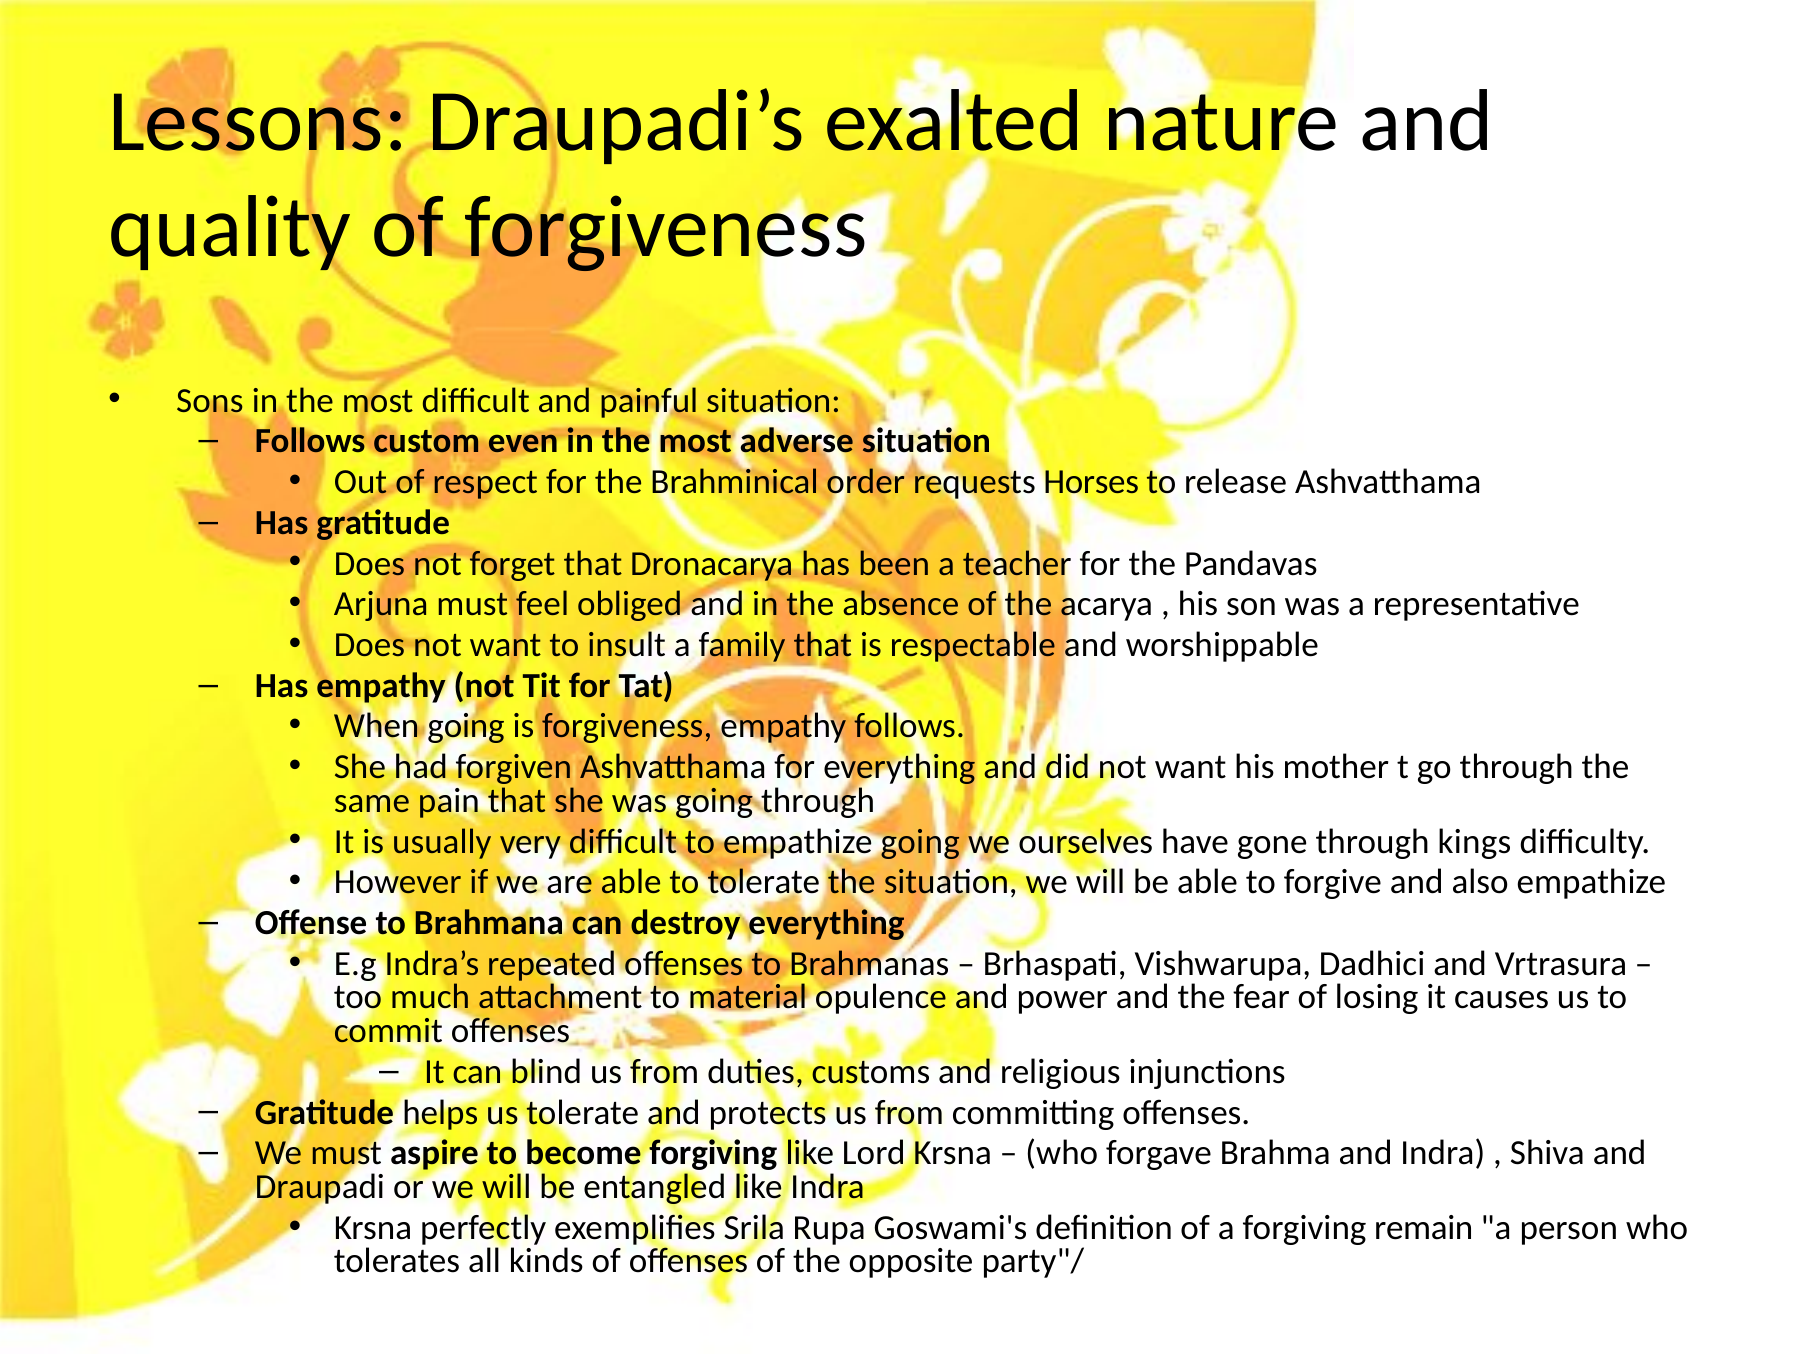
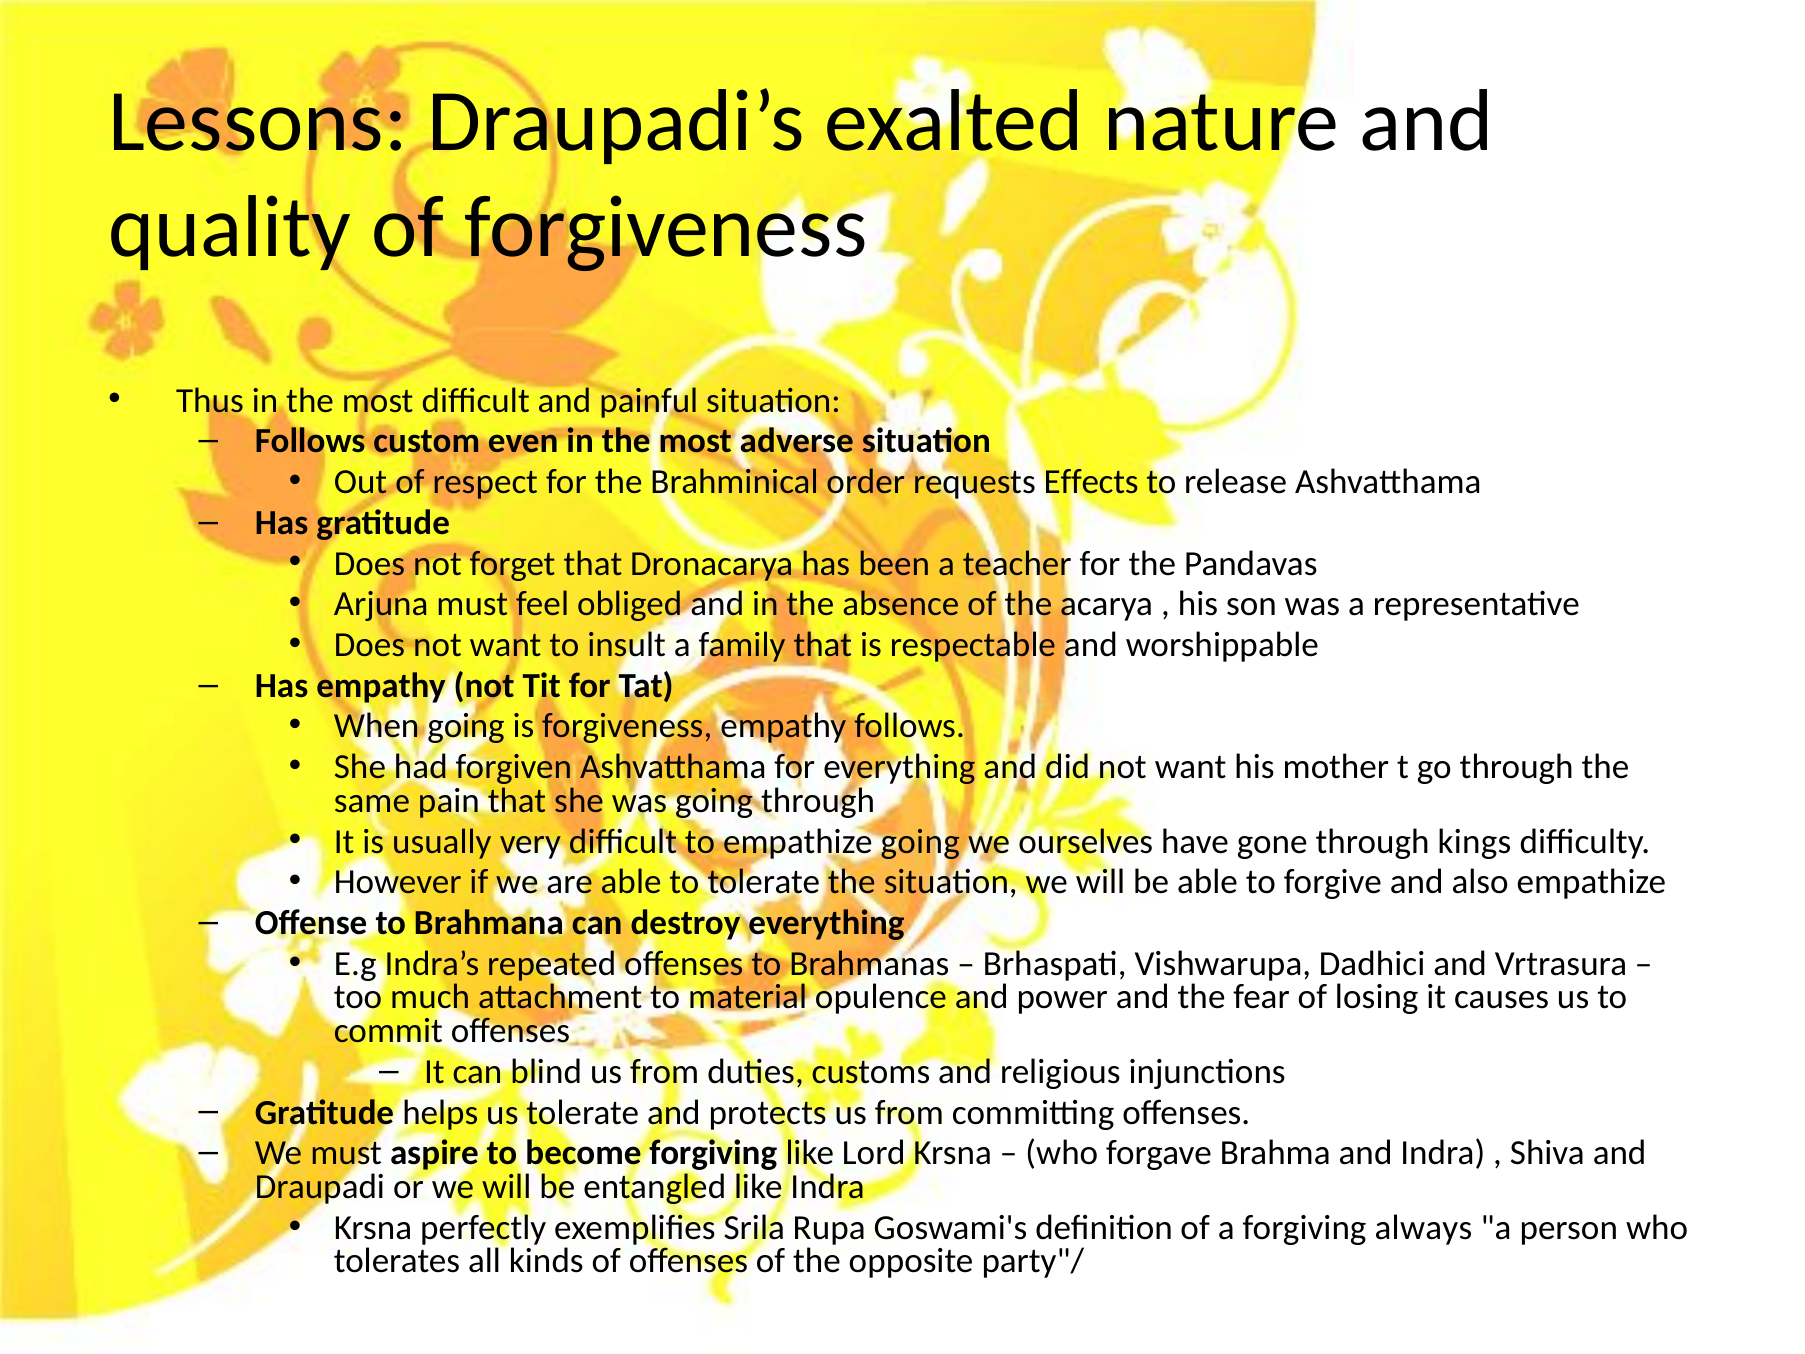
Sons: Sons -> Thus
Horses: Horses -> Effects
remain: remain -> always
